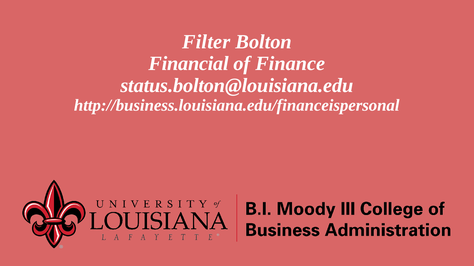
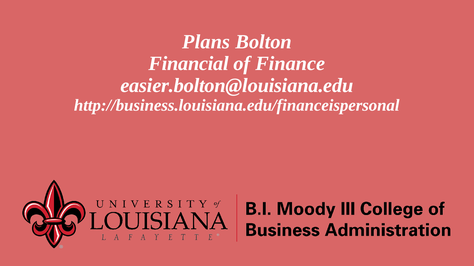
Filter: Filter -> Plans
status.bolton@louisiana.edu: status.bolton@louisiana.edu -> easier.bolton@louisiana.edu
